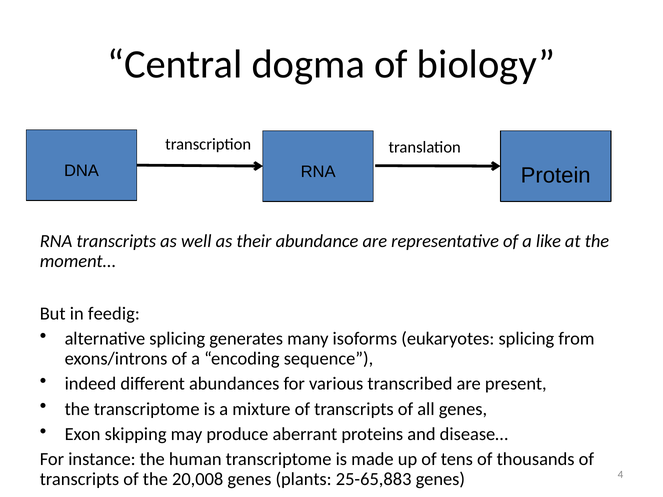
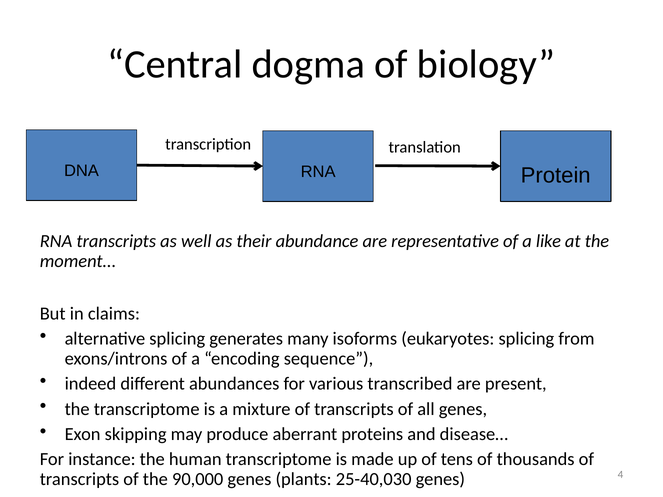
feedig: feedig -> claims
20,008: 20,008 -> 90,000
25-65,883: 25-65,883 -> 25-40,030
